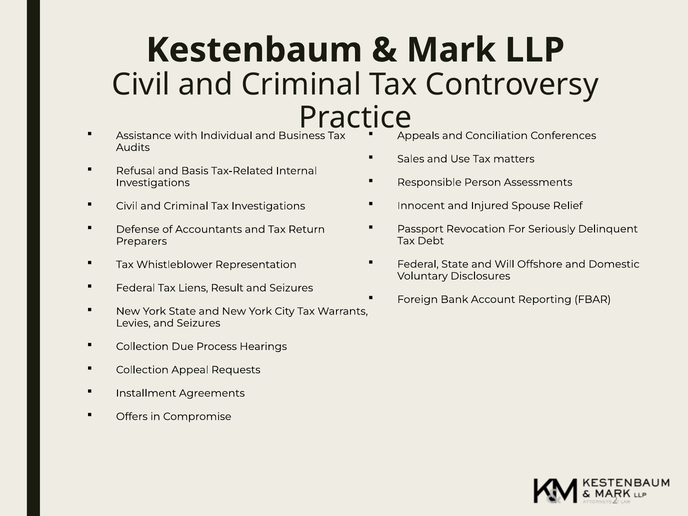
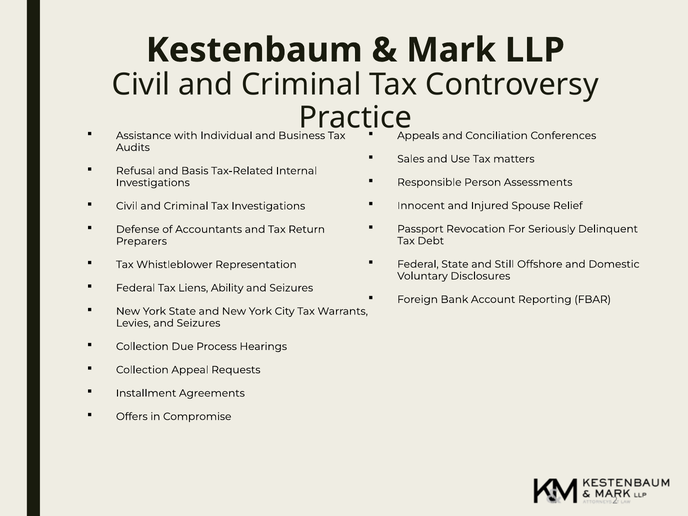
Will: Will -> Still
Result: Result -> Ability
